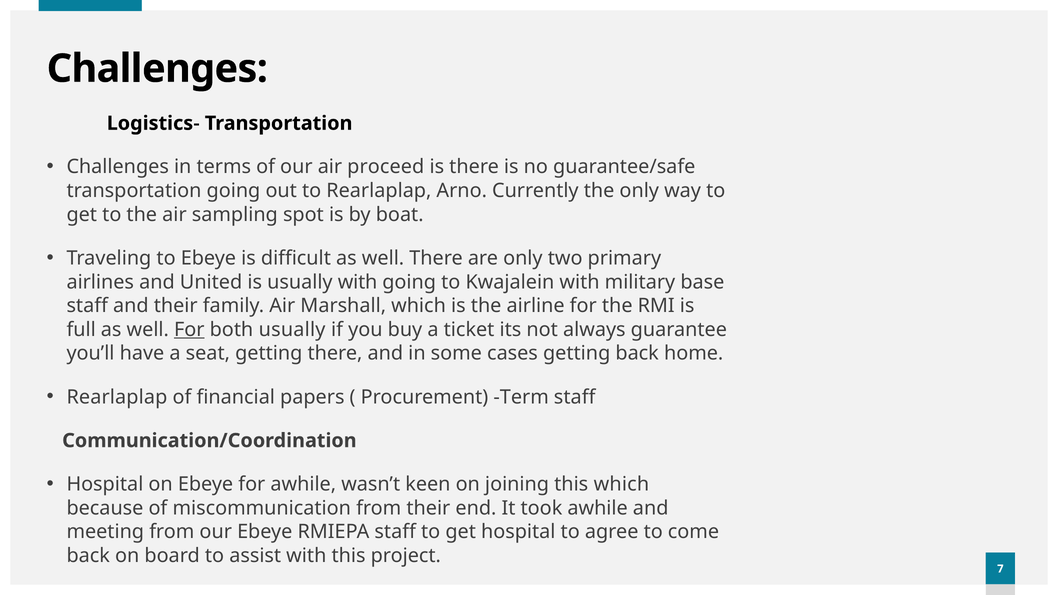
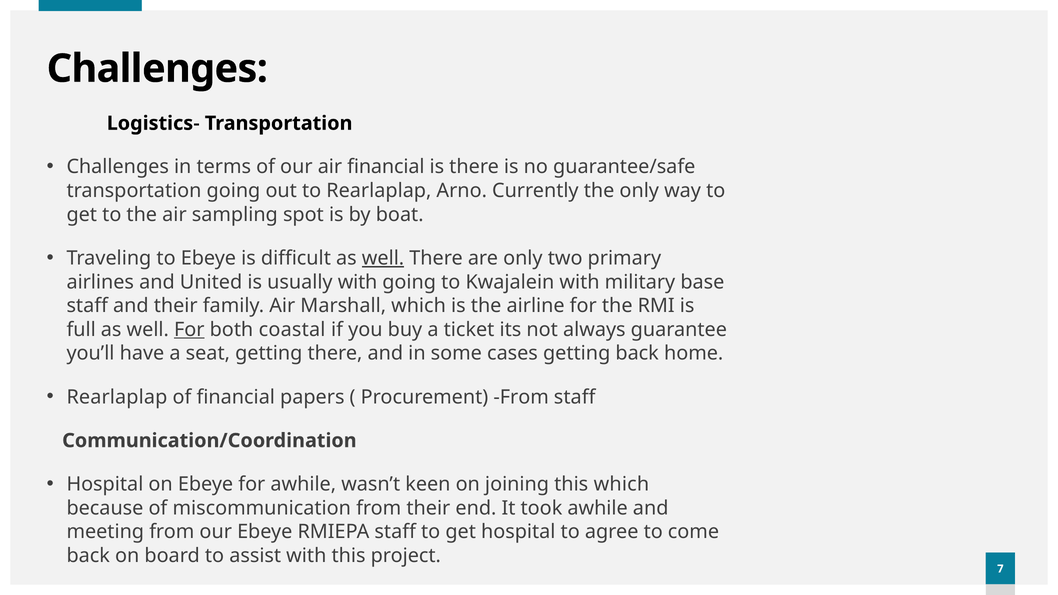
air proceed: proceed -> financial
well at (383, 258) underline: none -> present
both usually: usually -> coastal
Procurement Term: Term -> From
